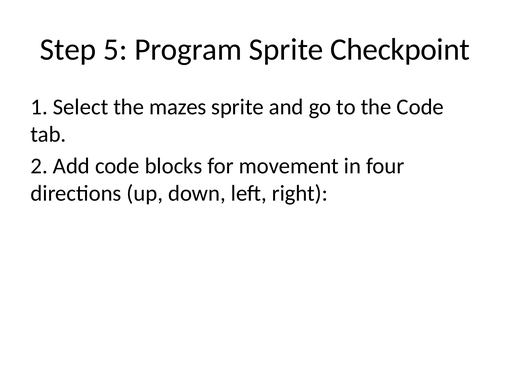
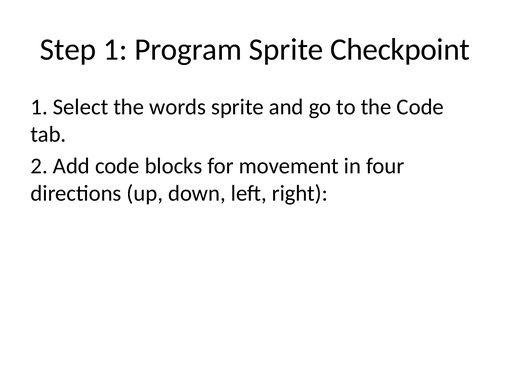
Step 5: 5 -> 1
mazes: mazes -> words
